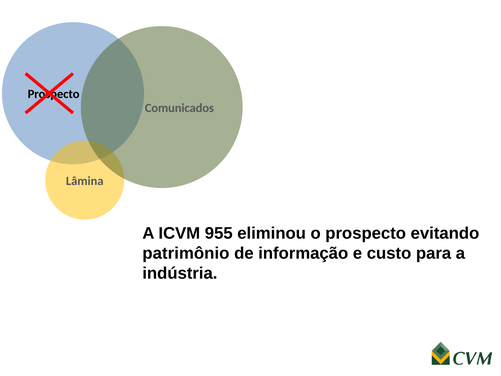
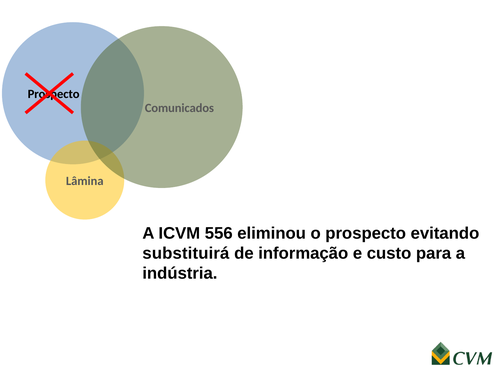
955: 955 -> 556
patrimônio: patrimônio -> substituirá
